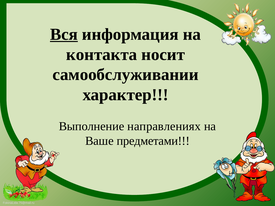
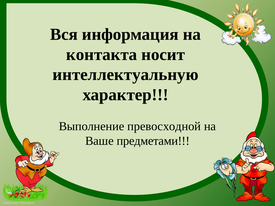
Вся underline: present -> none
самообслуживании: самообслуживании -> интеллектуальную
направлениях: направлениях -> превосходной
